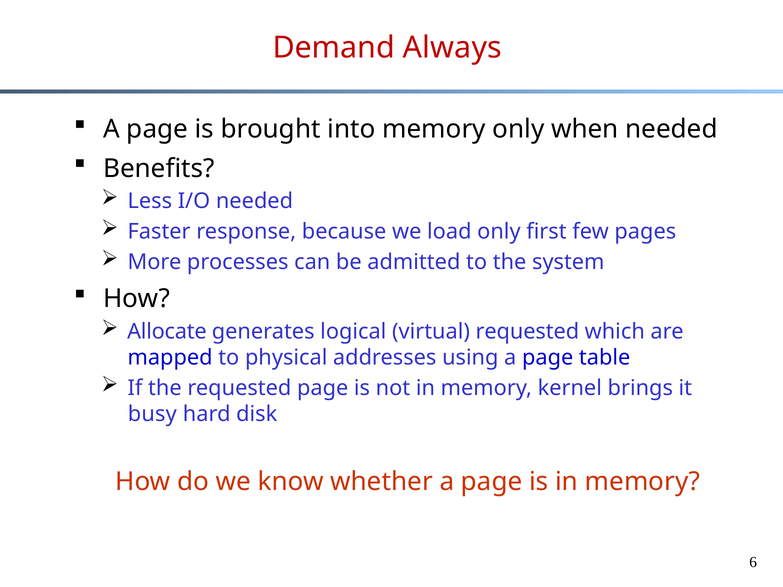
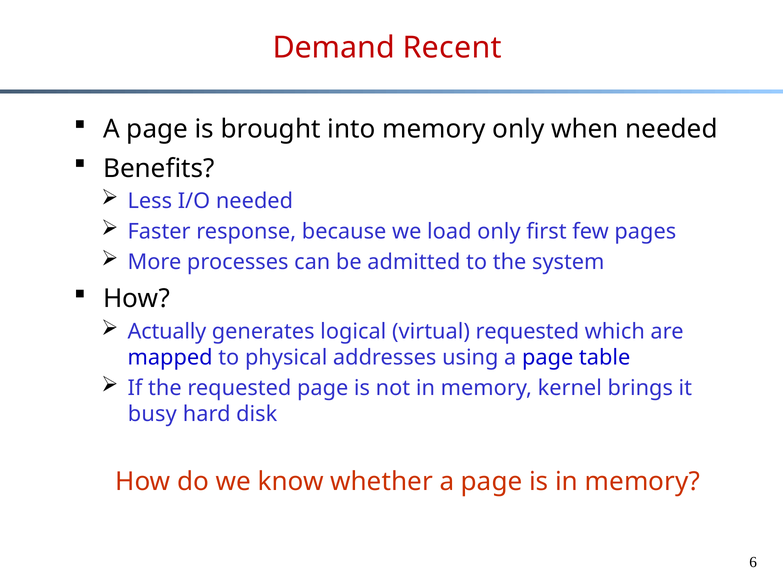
Always: Always -> Recent
Allocate: Allocate -> Actually
